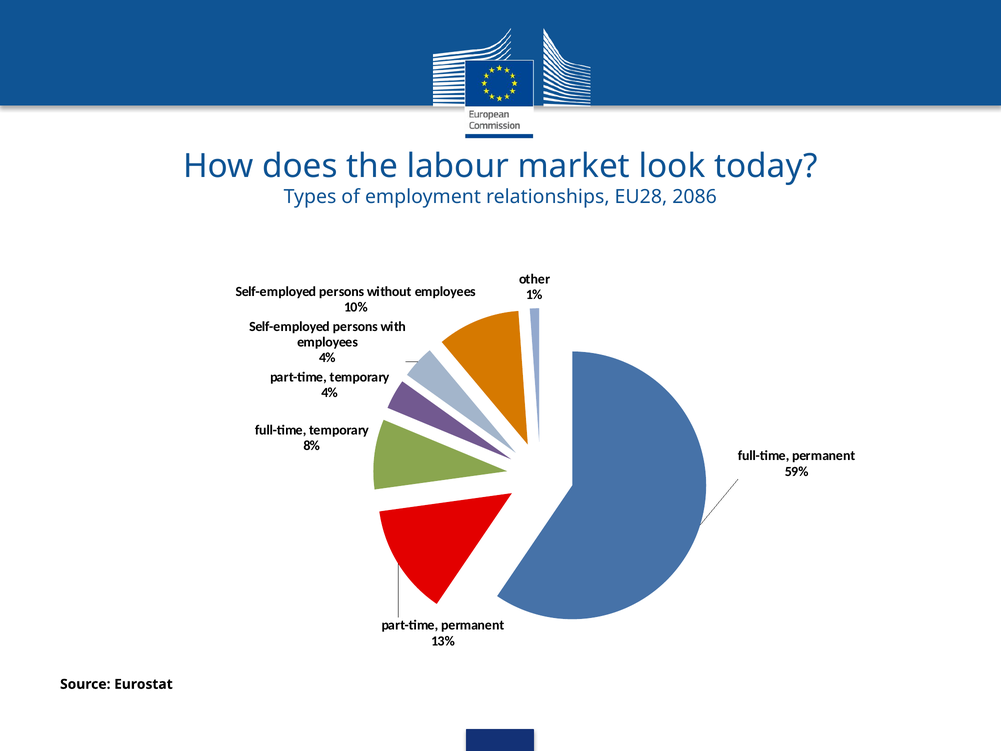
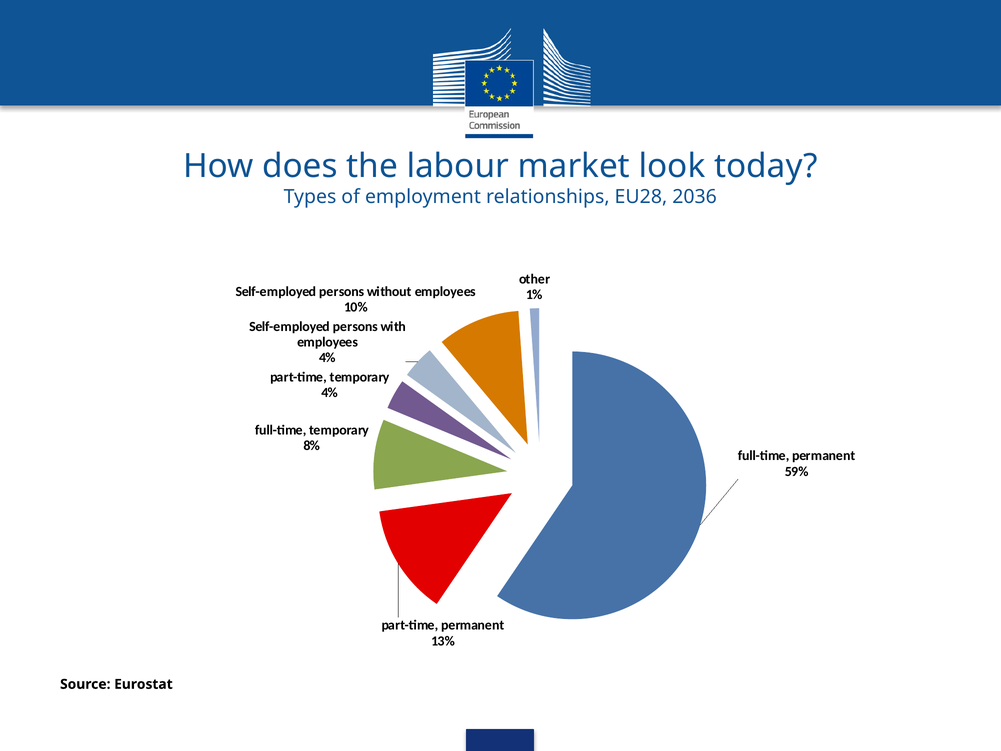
2086: 2086 -> 2036
